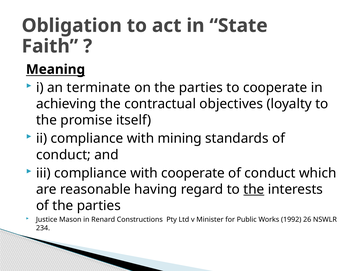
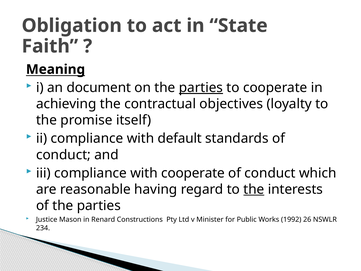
terminate: terminate -> document
parties at (201, 88) underline: none -> present
mining: mining -> default
